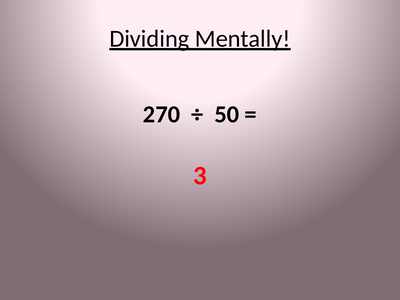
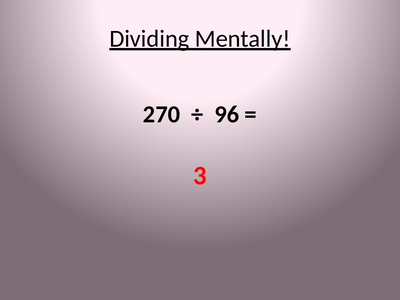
50: 50 -> 96
